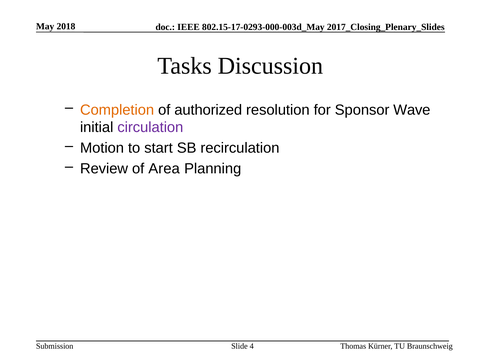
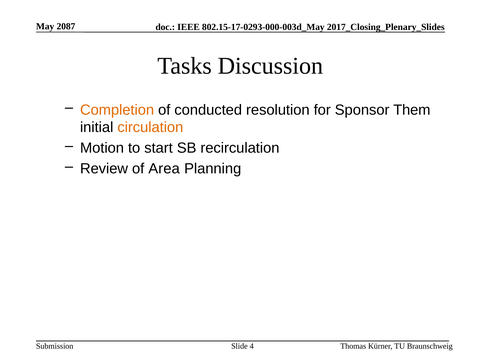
2018: 2018 -> 2087
authorized: authorized -> conducted
Wave: Wave -> Them
circulation colour: purple -> orange
